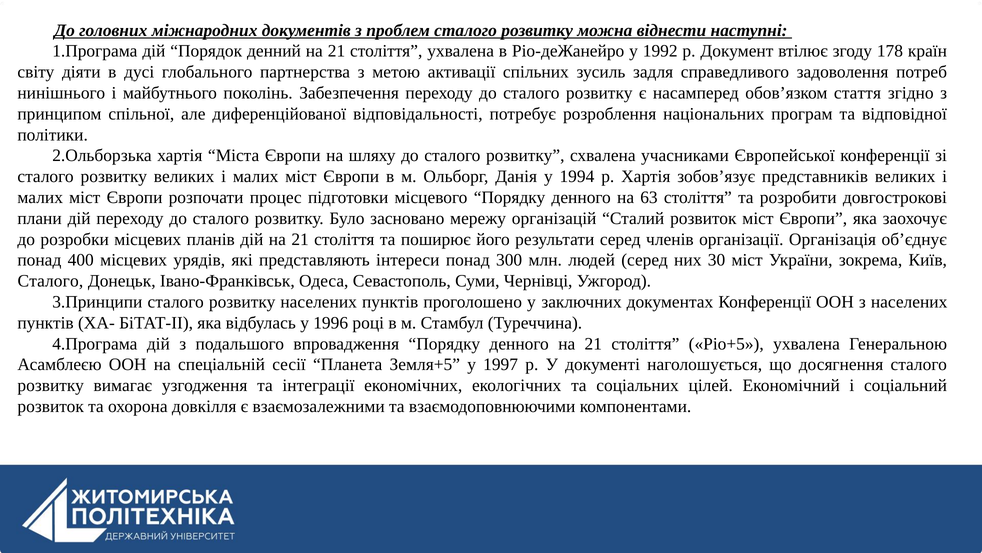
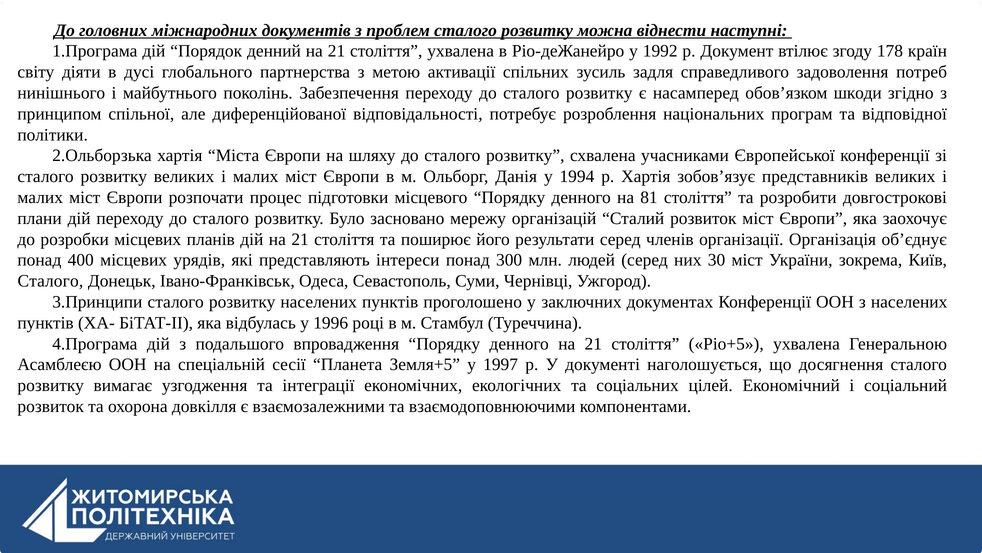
стаття: стаття -> шкоди
63: 63 -> 81
